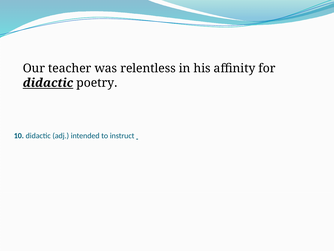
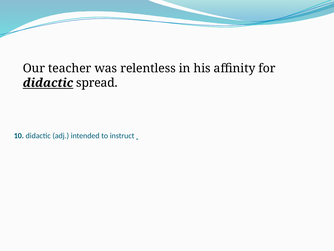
poetry: poetry -> spread
